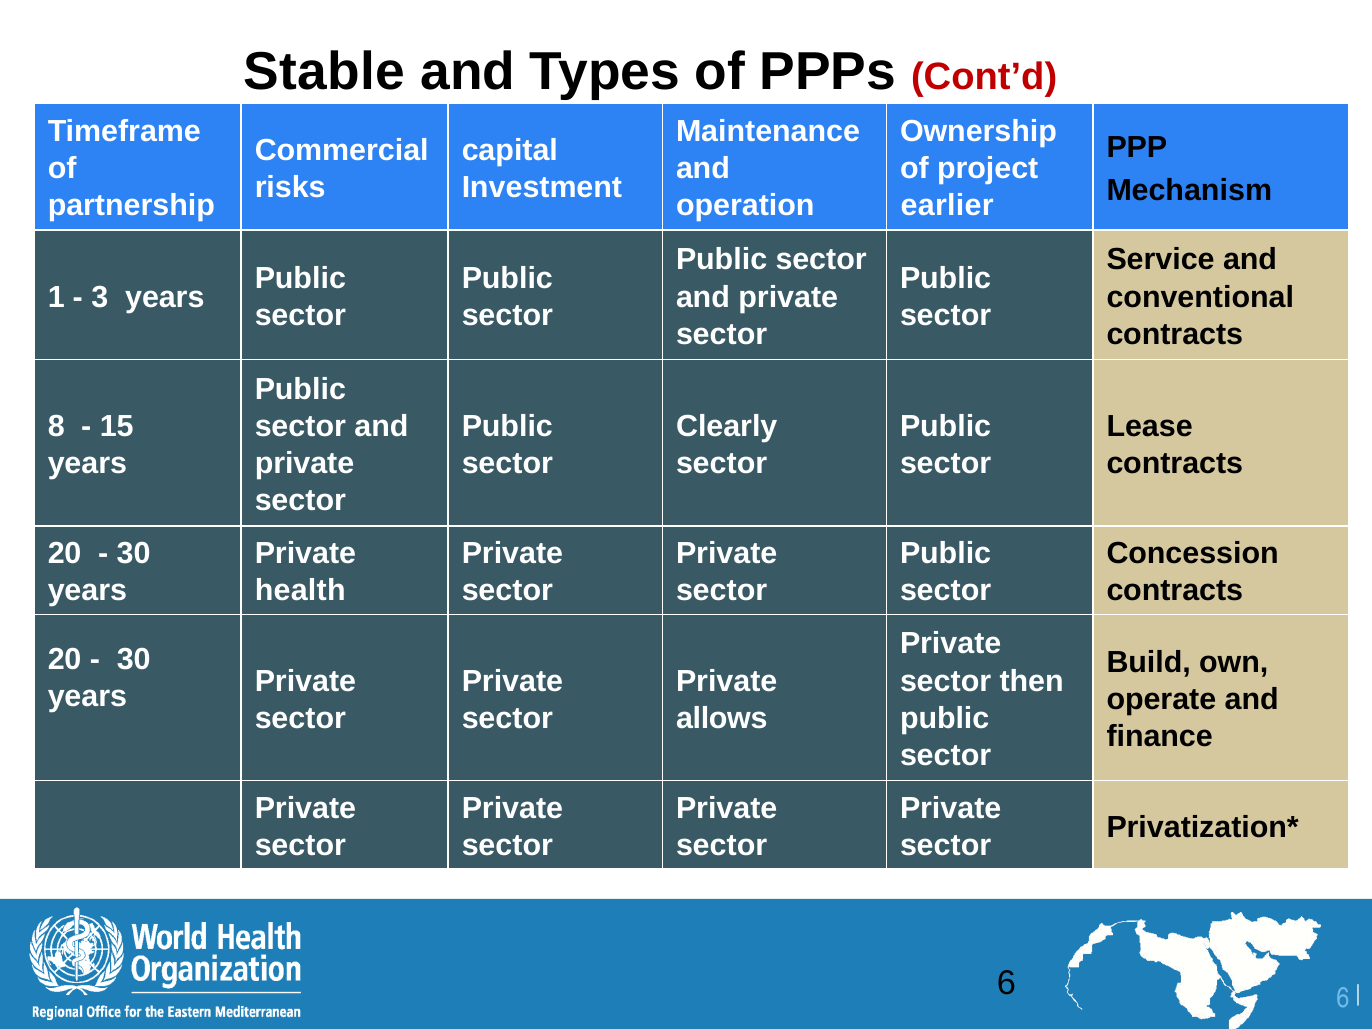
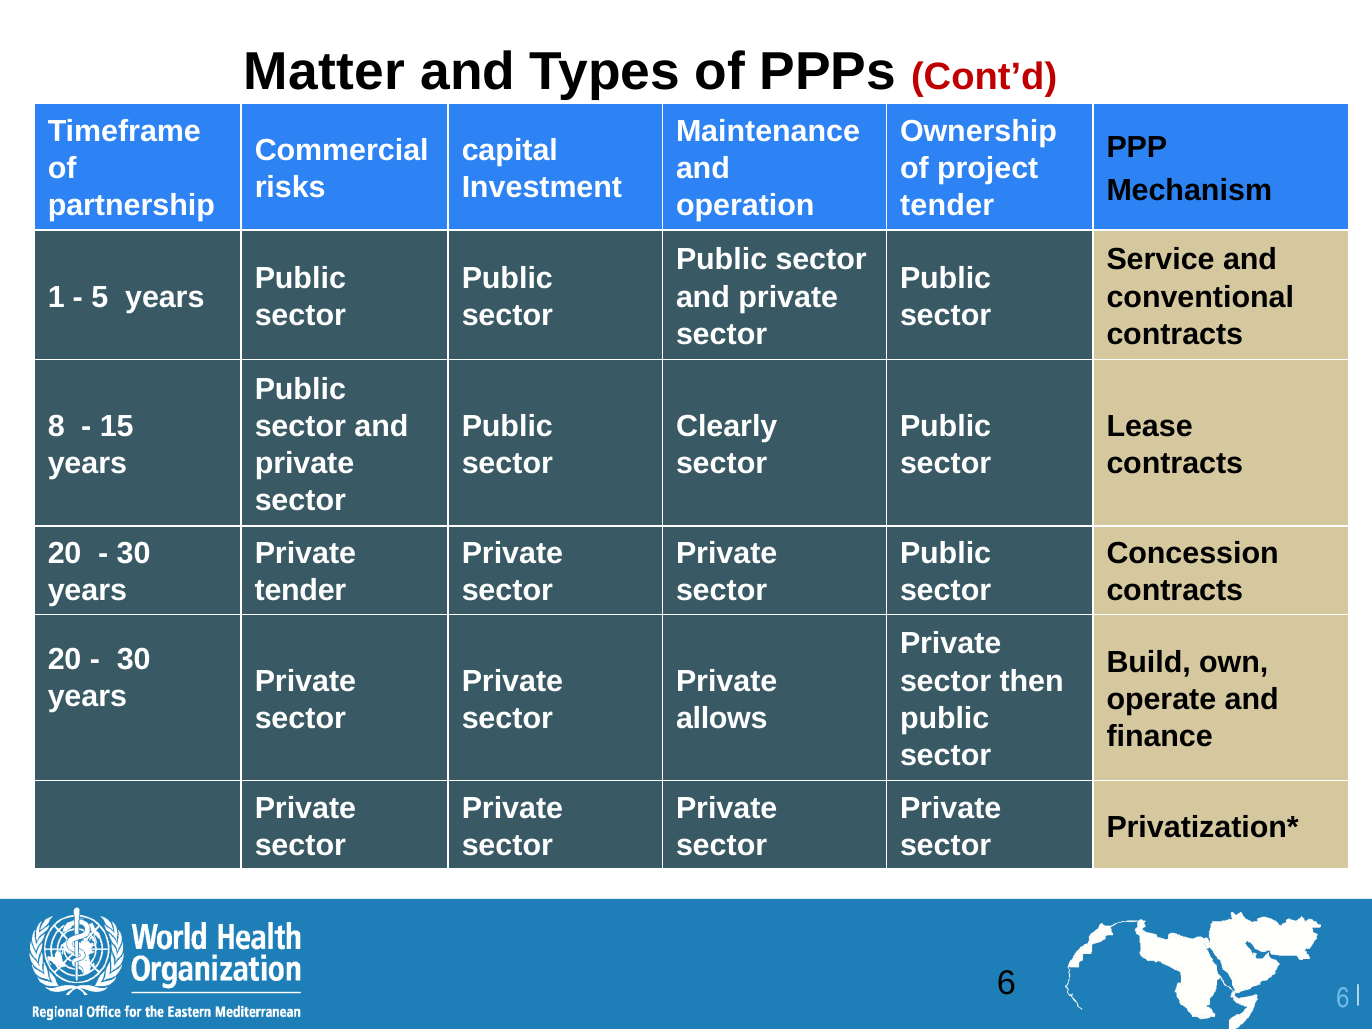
Stable: Stable -> Matter
earlier at (947, 206): earlier -> tender
3: 3 -> 5
health at (300, 591): health -> tender
